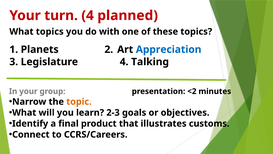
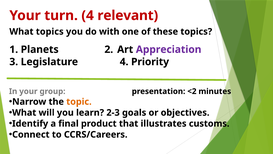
planned: planned -> relevant
Appreciation colour: blue -> purple
Talking: Talking -> Priority
